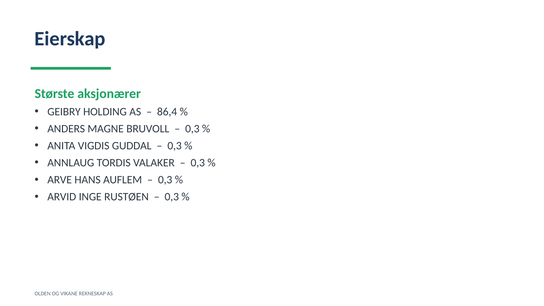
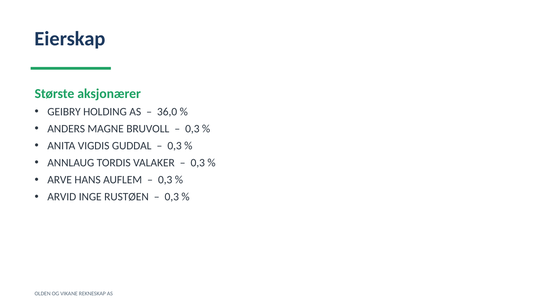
86,4: 86,4 -> 36,0
